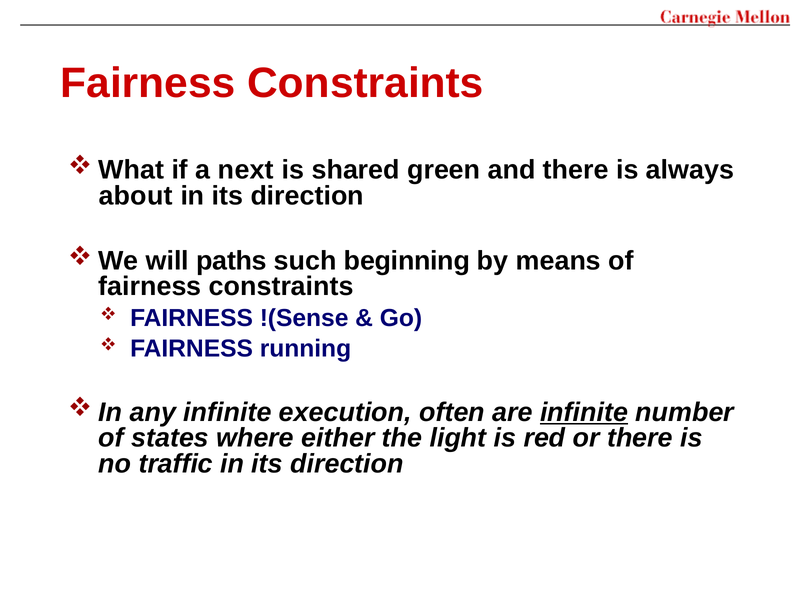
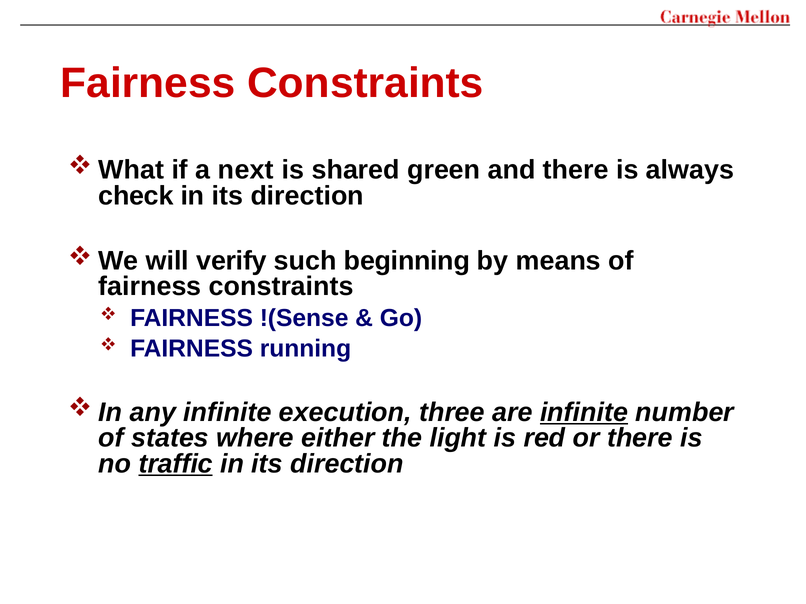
about: about -> check
paths: paths -> verify
often: often -> three
traffic underline: none -> present
